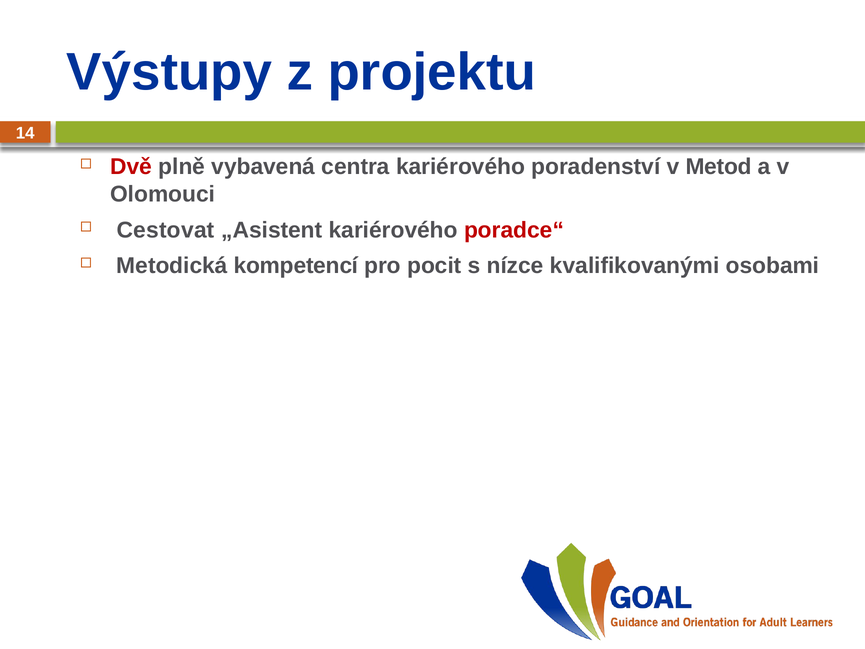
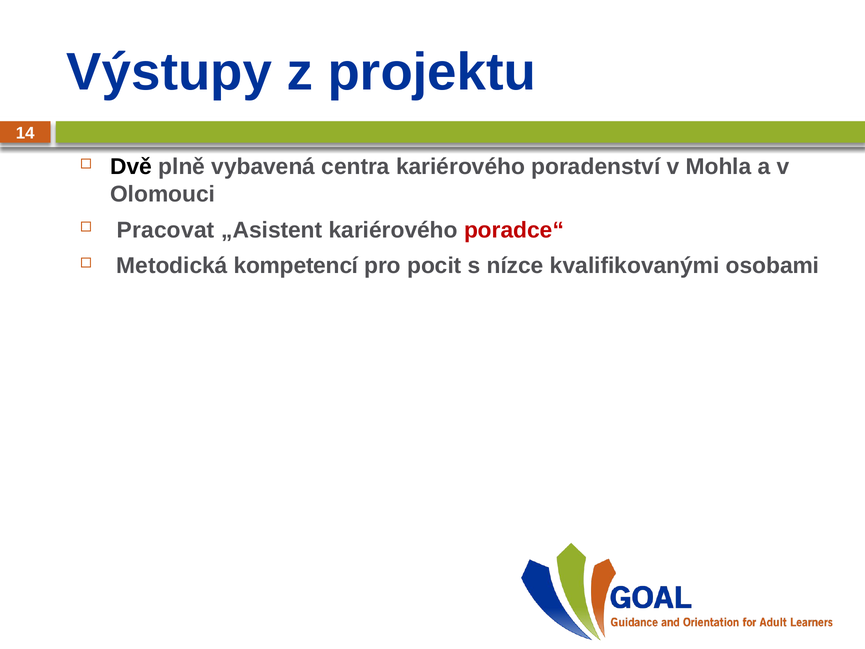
Dvě colour: red -> black
Metod: Metod -> Mohla
Cestovat: Cestovat -> Pracovat
